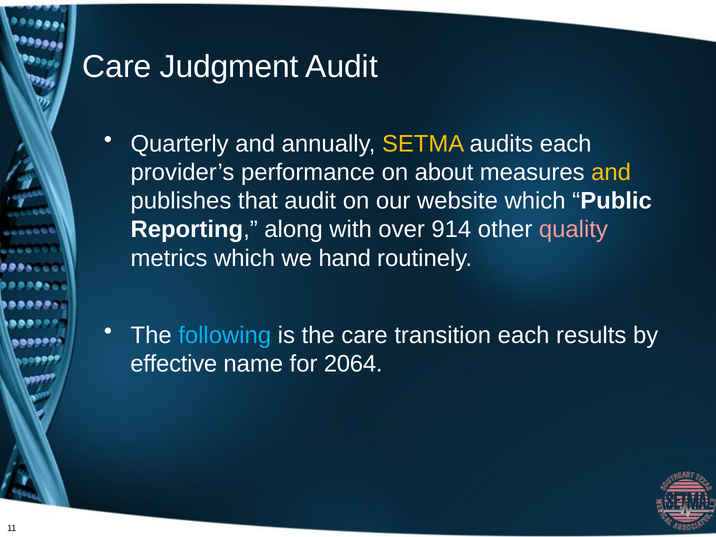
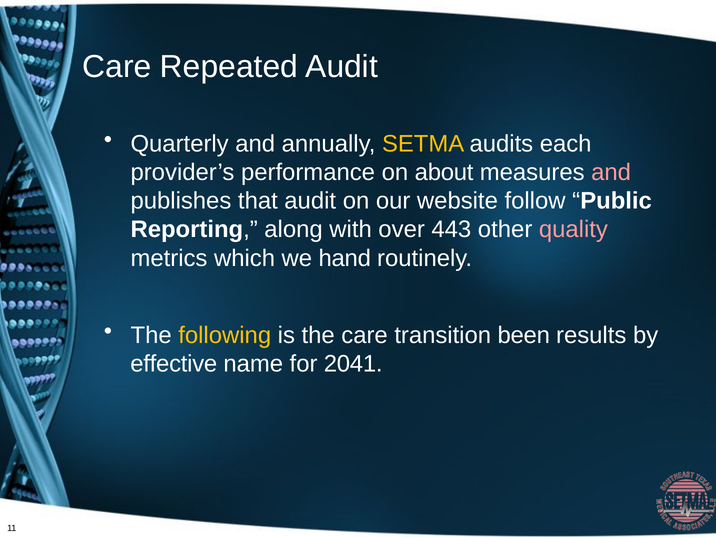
Judgment: Judgment -> Repeated
and at (611, 172) colour: yellow -> pink
website which: which -> follow
914: 914 -> 443
following colour: light blue -> yellow
transition each: each -> been
2064: 2064 -> 2041
